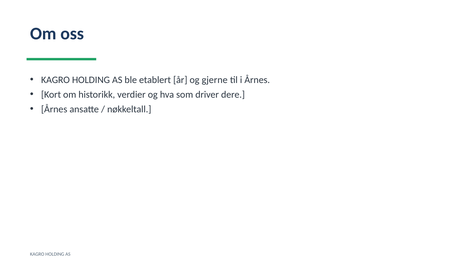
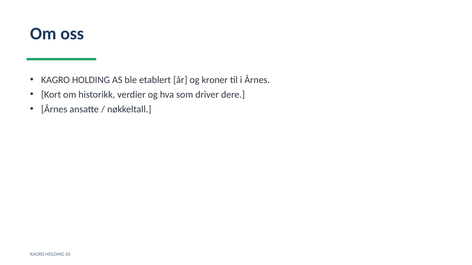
gjerne: gjerne -> kroner
